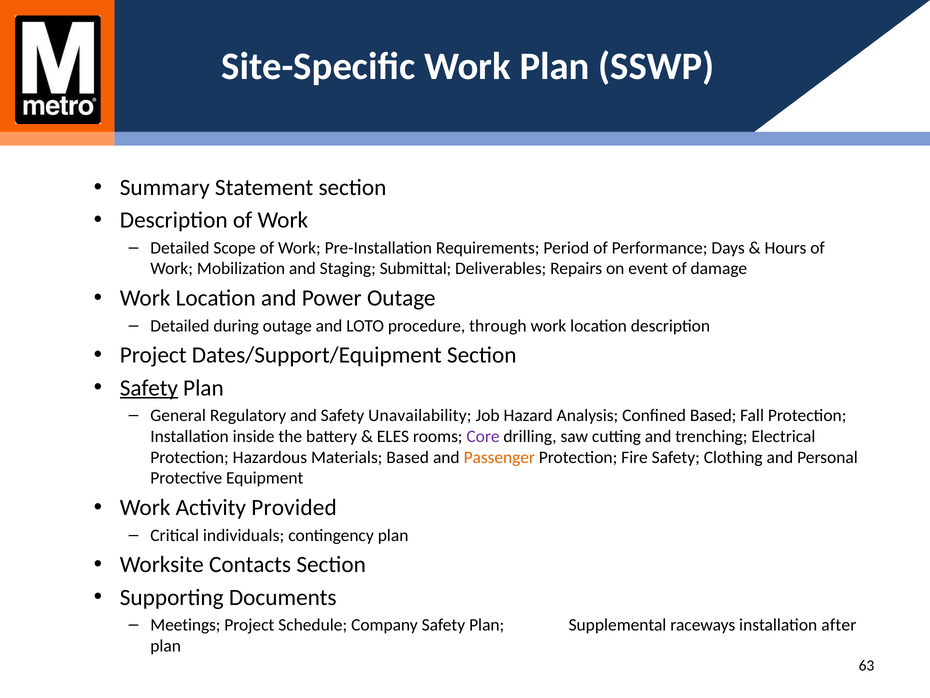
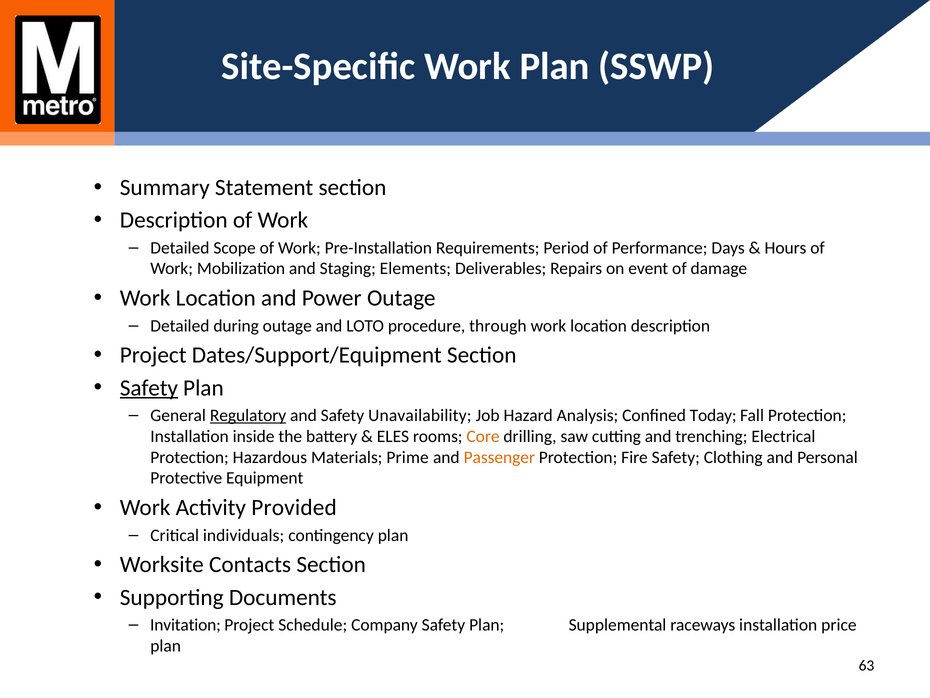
Submittal: Submittal -> Elements
Regulatory underline: none -> present
Confined Based: Based -> Today
Core colour: purple -> orange
Materials Based: Based -> Prime
Meetings: Meetings -> Invitation
after: after -> price
